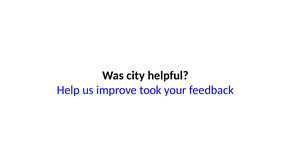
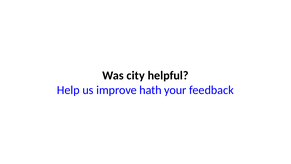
took: took -> hath
